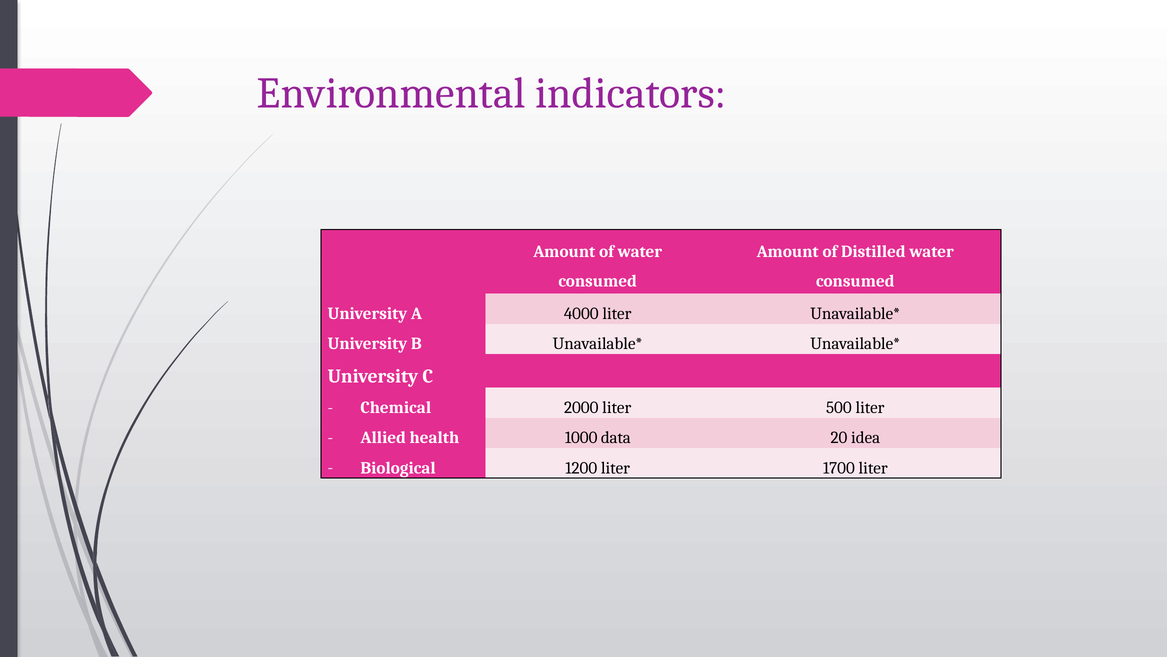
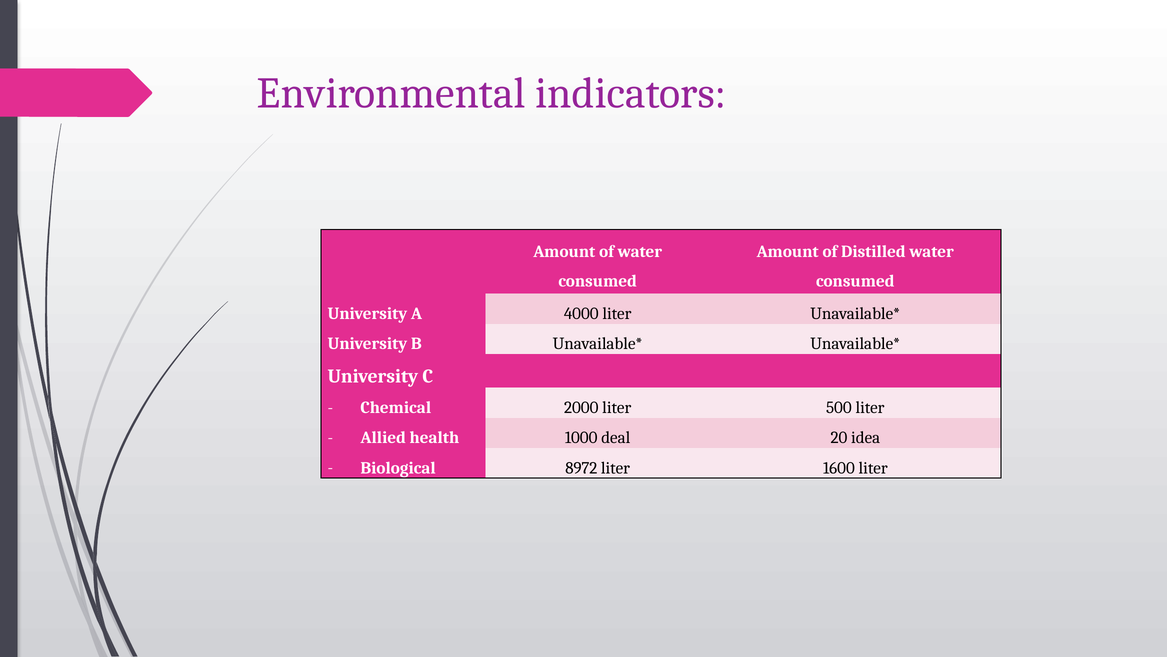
data: data -> deal
1200: 1200 -> 8972
1700: 1700 -> 1600
